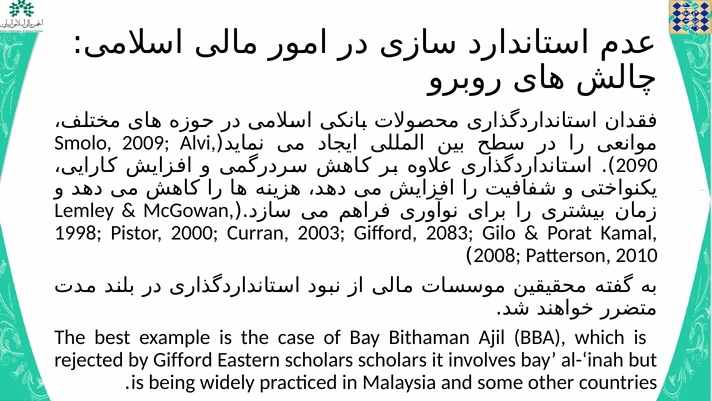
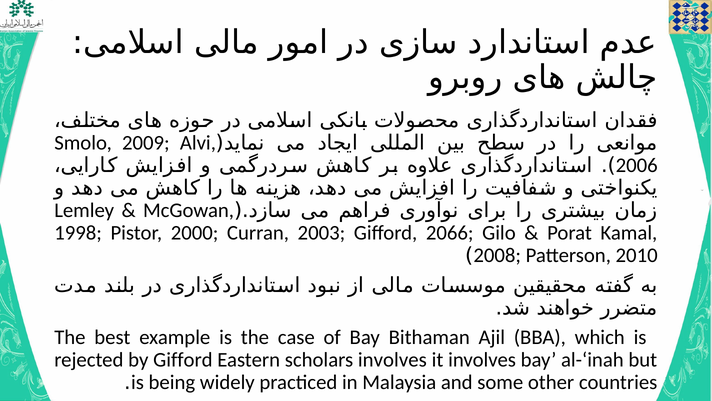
2090: 2090 -> 2006
2083: 2083 -> 2066
scholars scholars: scholars -> involves
